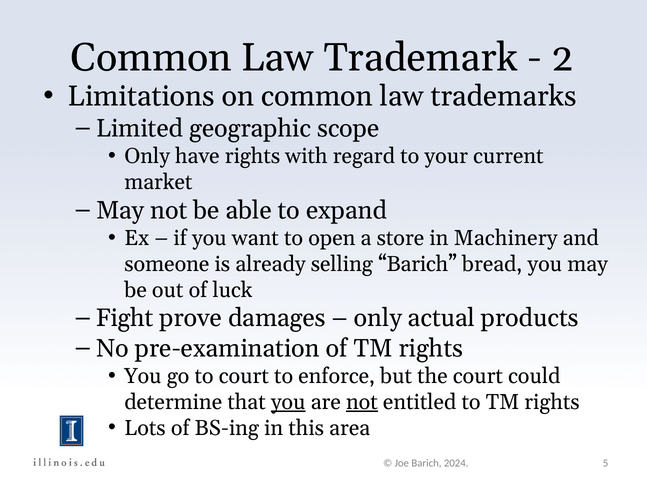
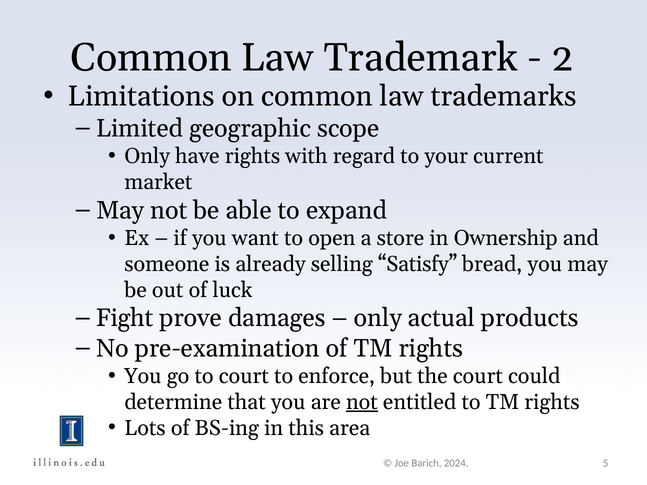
Machinery: Machinery -> Ownership
selling Barich: Barich -> Satisfy
you at (288, 402) underline: present -> none
